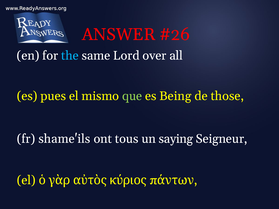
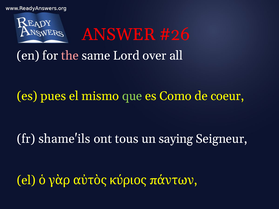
the colour: light blue -> pink
Being: Being -> Como
those: those -> coeur
